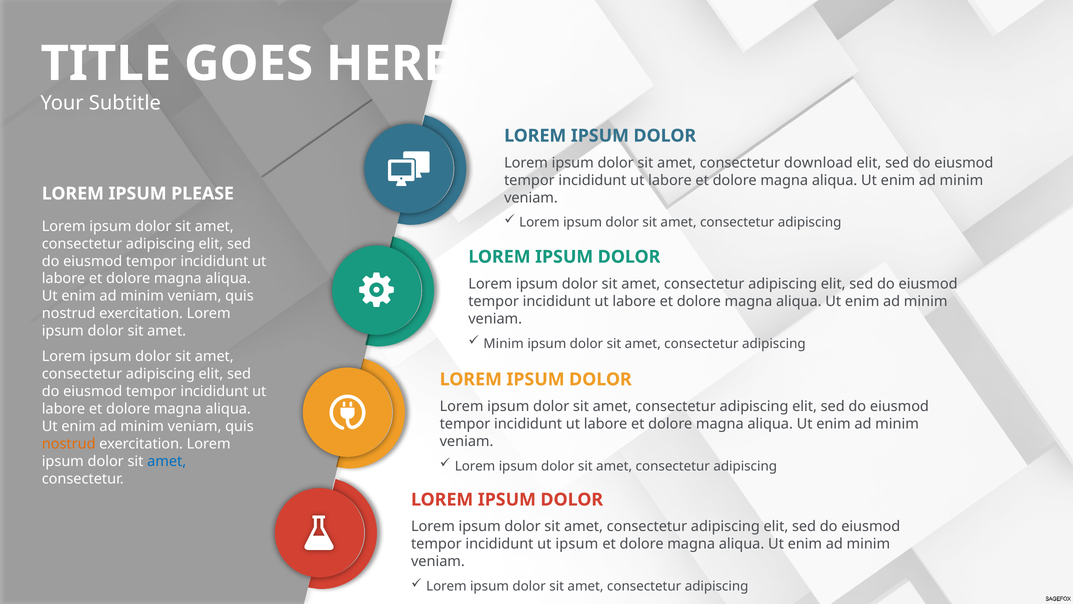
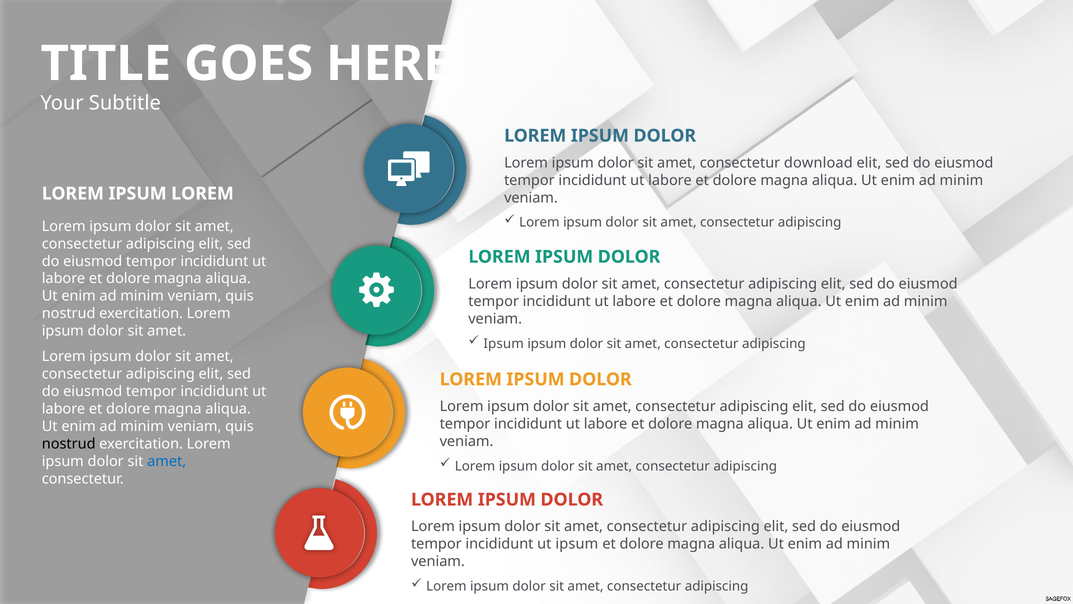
IPSUM PLEASE: PLEASE -> LOREM
Minim at (504, 343): Minim -> Ipsum
nostrud at (69, 444) colour: orange -> black
